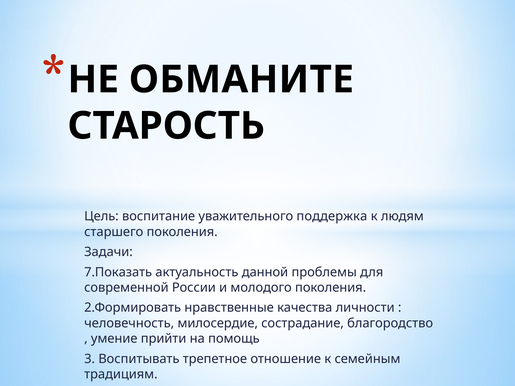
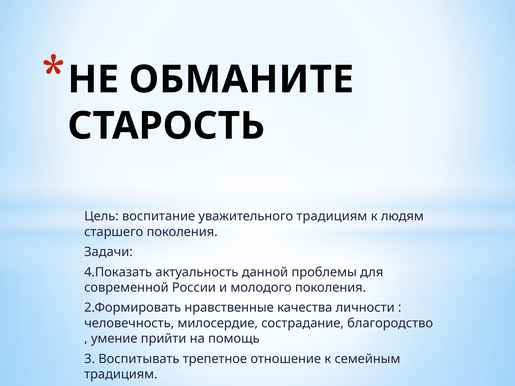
уважительного поддержка: поддержка -> традициям
7.Показать: 7.Показать -> 4.Показать
